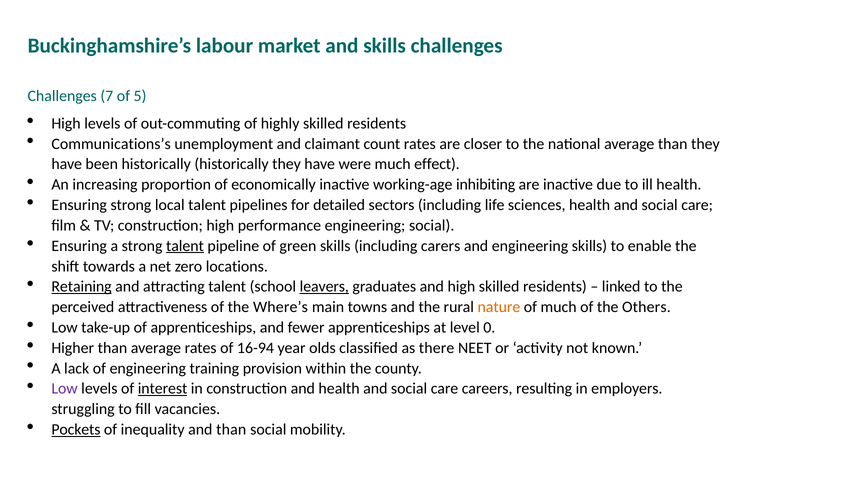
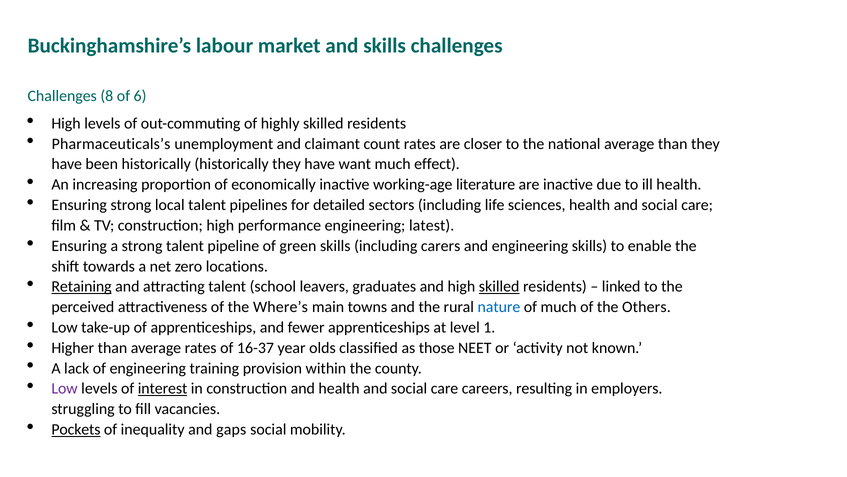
7: 7 -> 8
5: 5 -> 6
Communications’s: Communications’s -> Pharmaceuticals’s
were: were -> want
inhibiting: inhibiting -> literature
engineering social: social -> latest
talent at (185, 246) underline: present -> none
leavers underline: present -> none
skilled at (499, 286) underline: none -> present
nature colour: orange -> blue
0: 0 -> 1
16-94: 16-94 -> 16-37
there: there -> those
and than: than -> gaps
